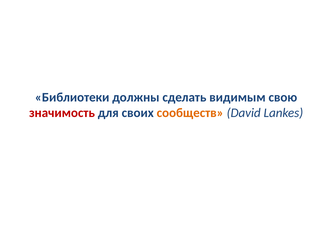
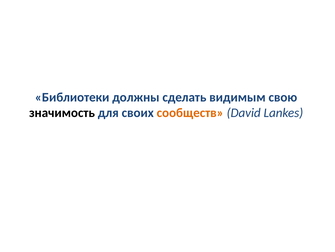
значимость colour: red -> black
